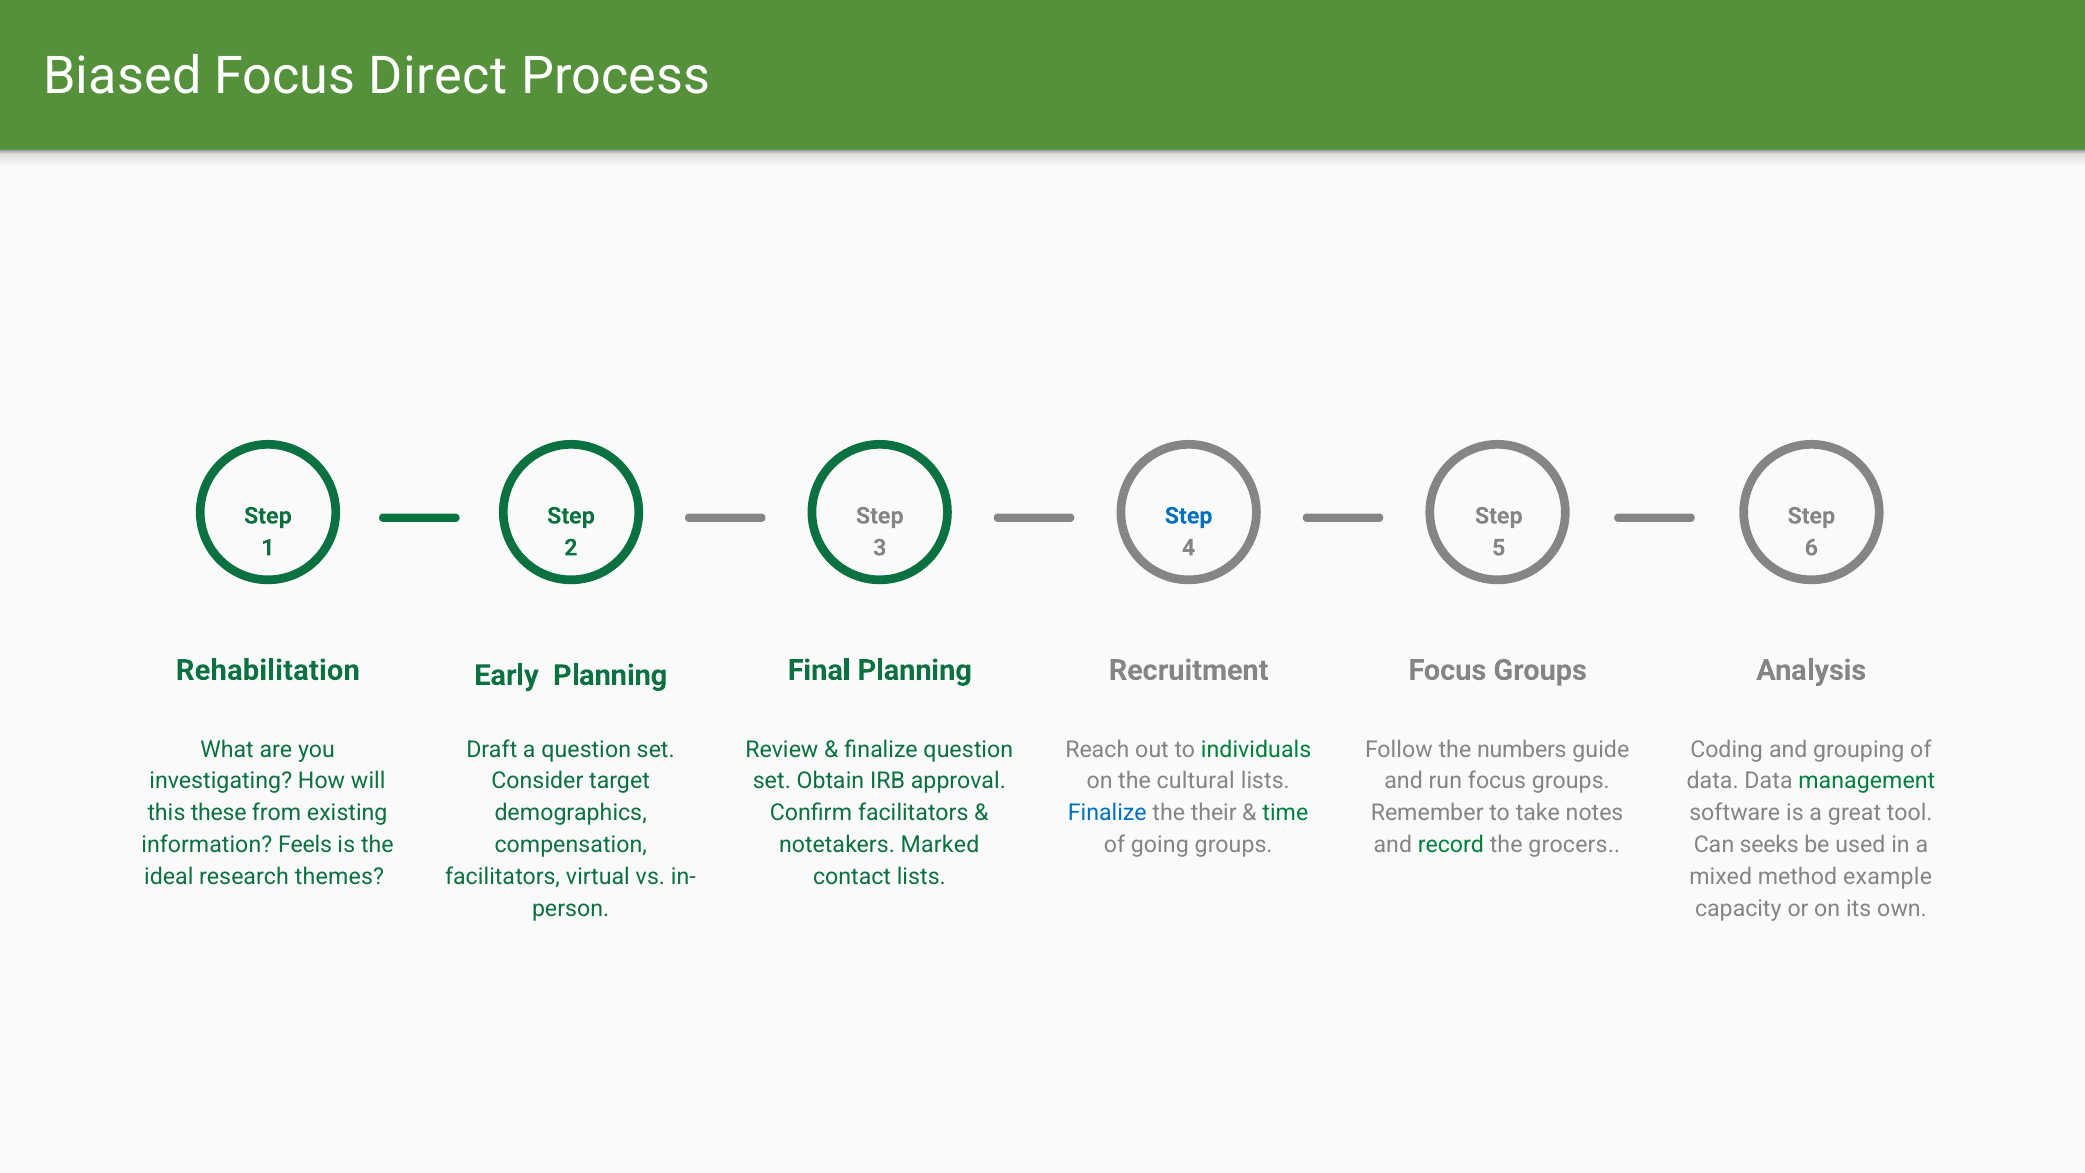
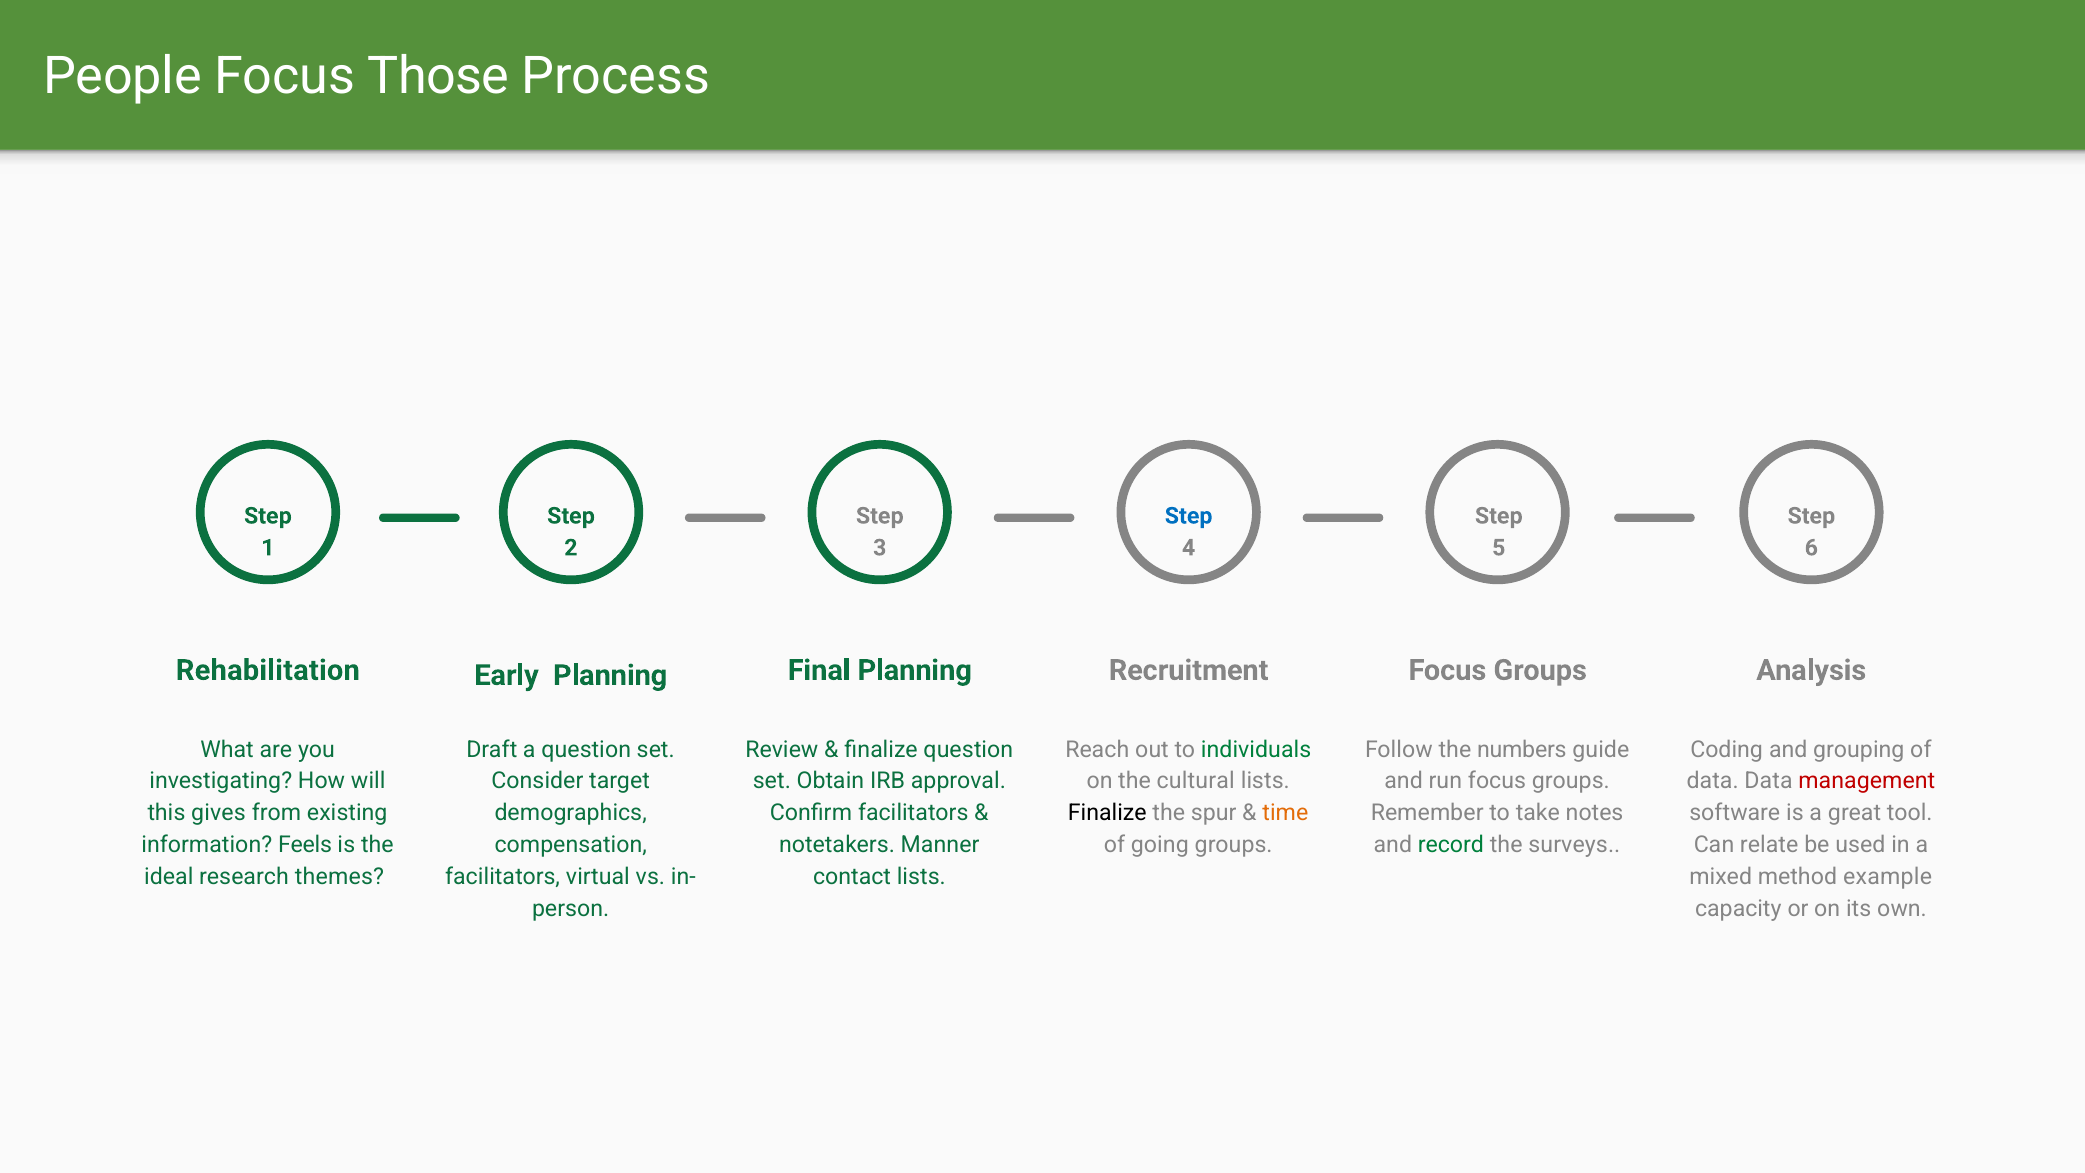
Biased: Biased -> People
Direct: Direct -> Those
management colour: green -> red
these: these -> gives
Finalize at (1107, 813) colour: blue -> black
their: their -> spur
time colour: green -> orange
Marked: Marked -> Manner
grocers: grocers -> surveys
seeks: seeks -> relate
